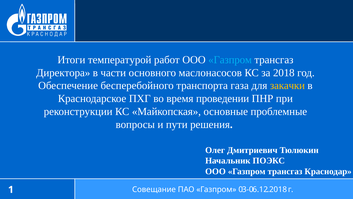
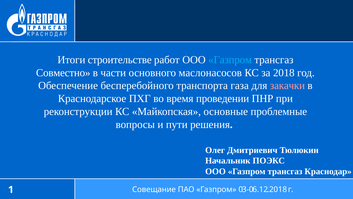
температурой: температурой -> строительстве
Директора: Директора -> Совместно
закачки colour: yellow -> pink
